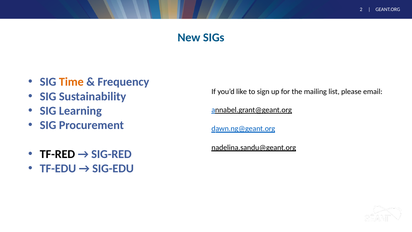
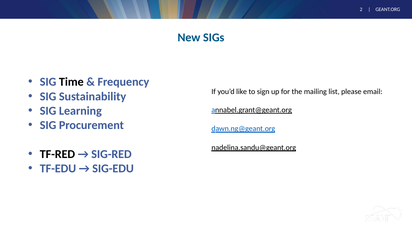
Time colour: orange -> black
